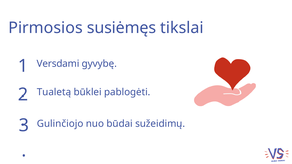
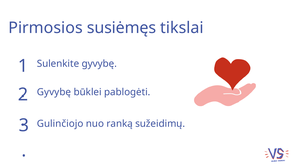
Versdami: Versdami -> Sulenkite
Tualetą at (54, 92): Tualetą -> Gyvybę
būdai: būdai -> ranką
